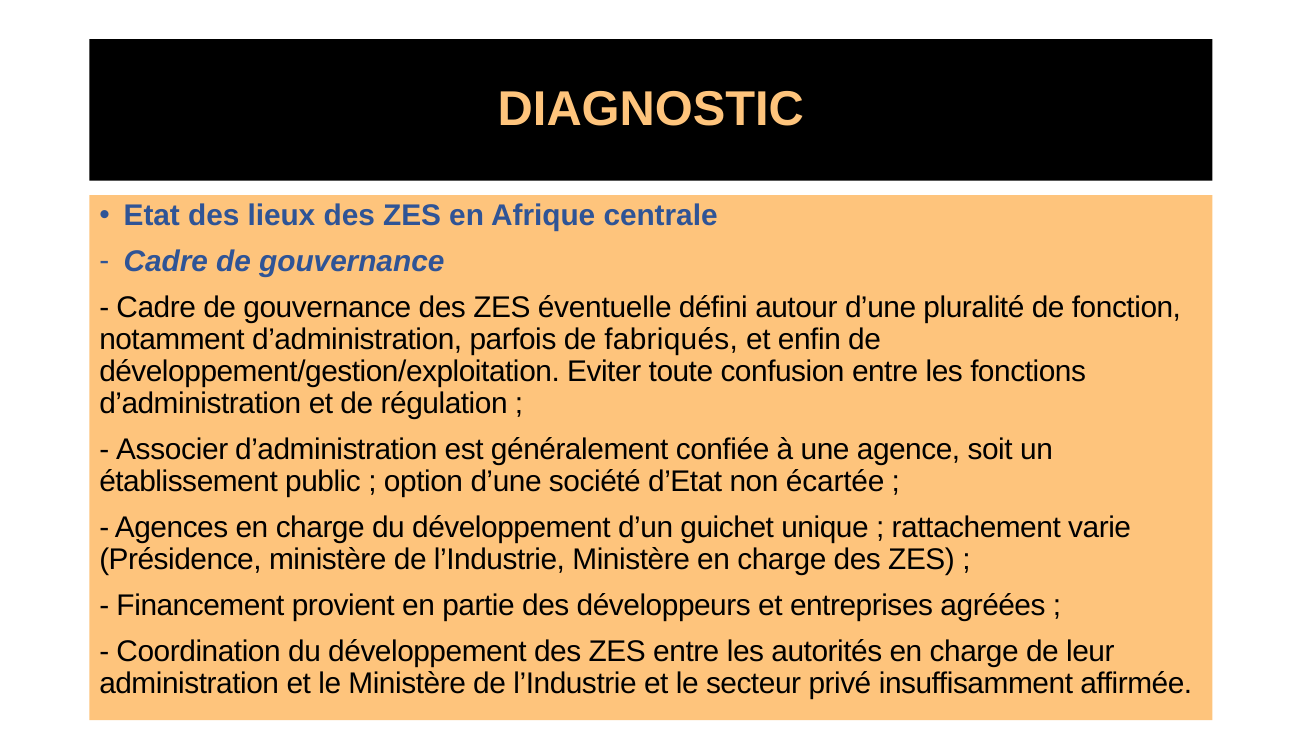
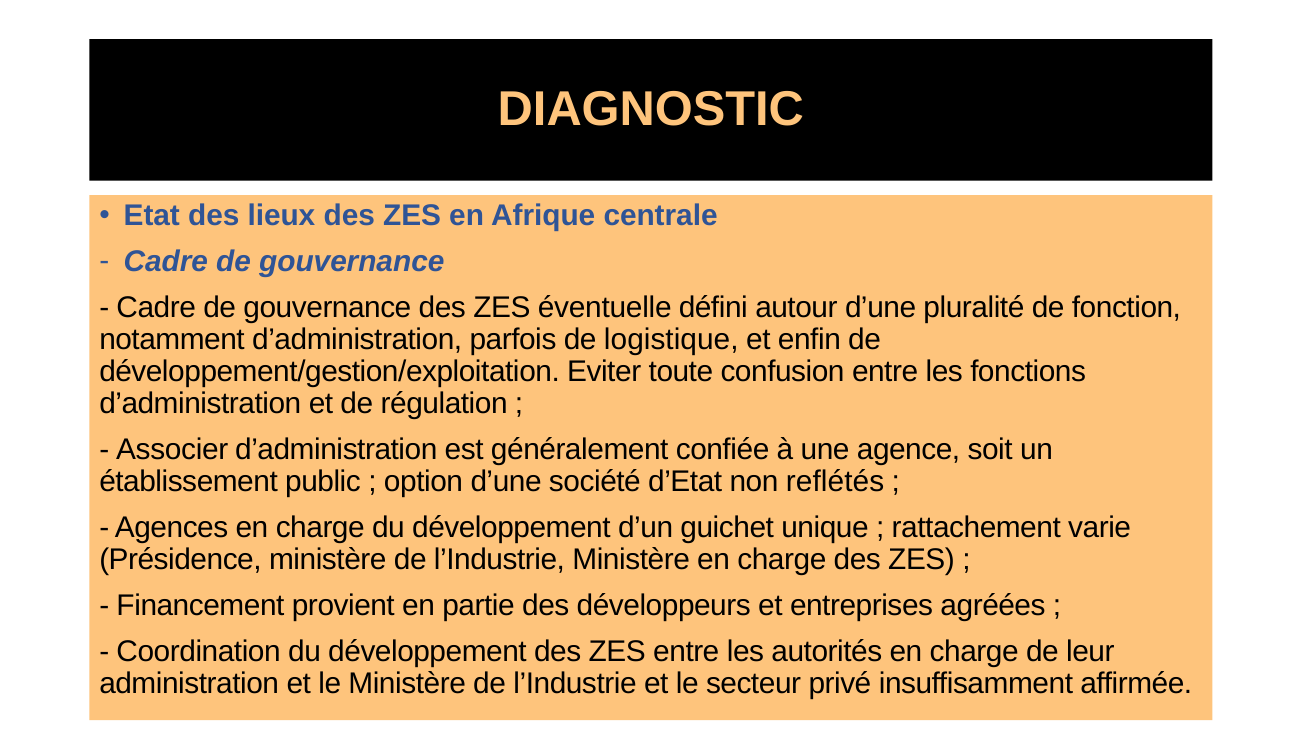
fabriqués: fabriqués -> logistique
écartée: écartée -> reflétés
